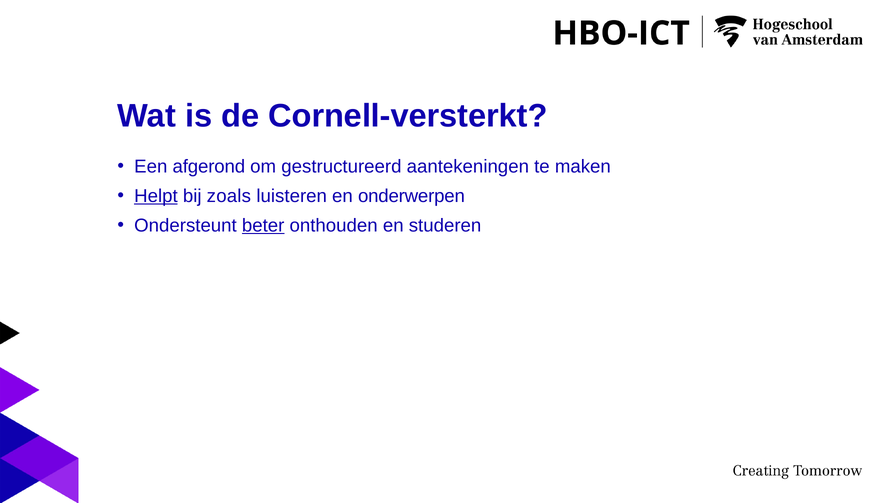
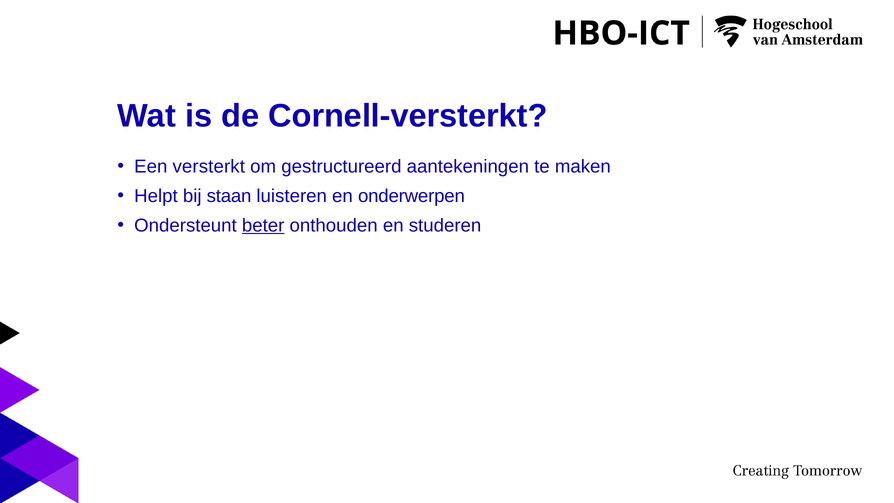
afgerond: afgerond -> versterkt
Helpt underline: present -> none
zoals: zoals -> staan
